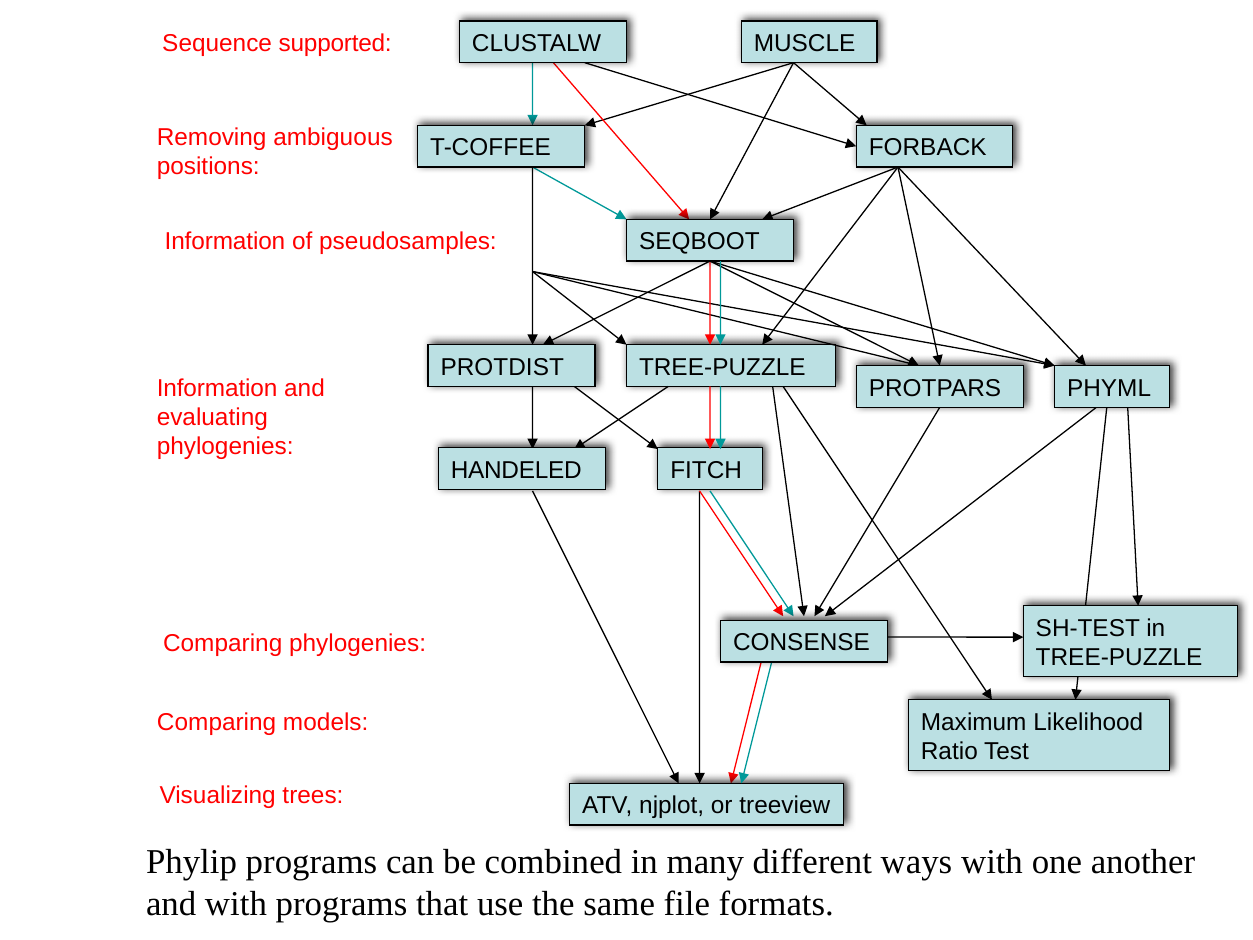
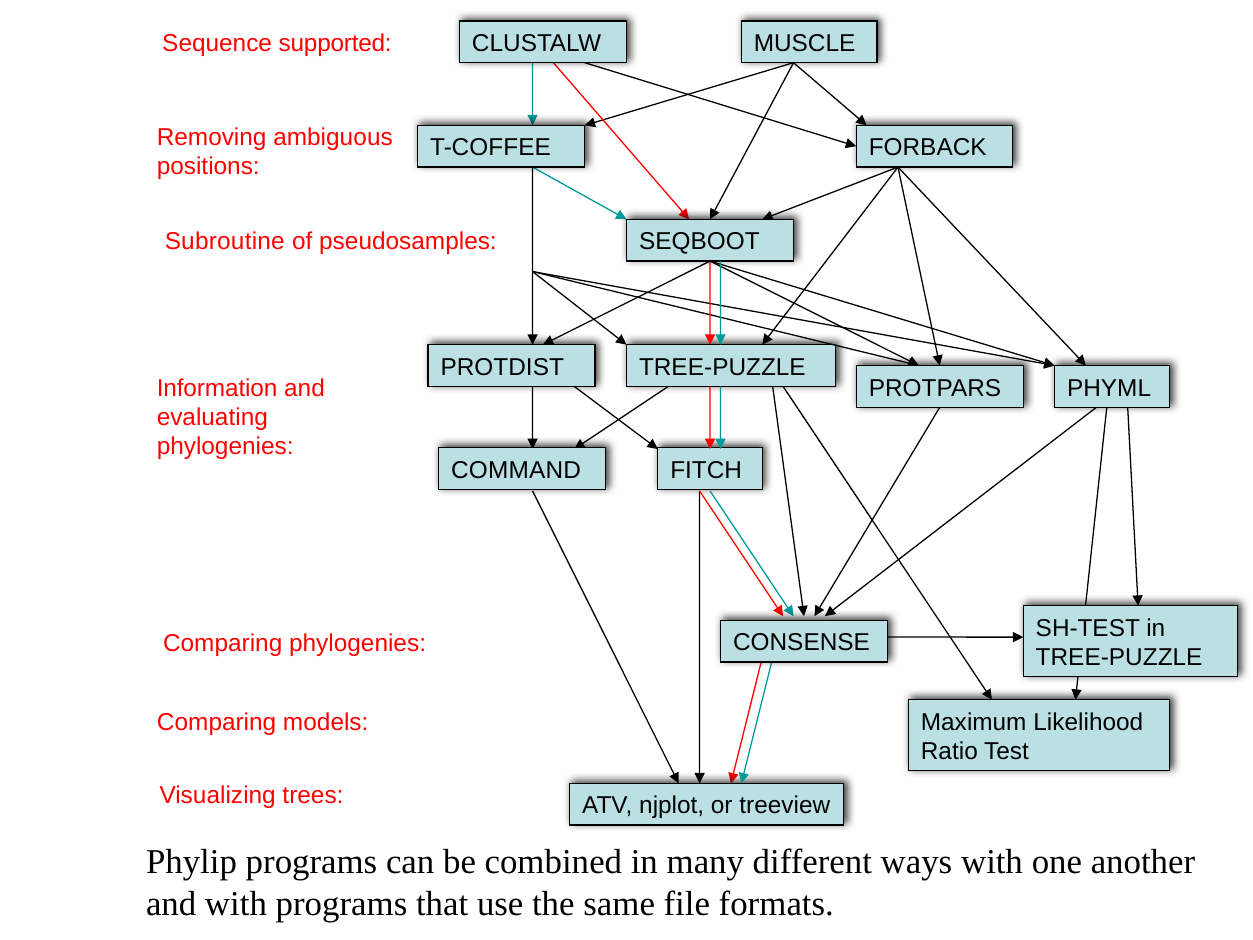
Information at (225, 242): Information -> Subroutine
HANDELED: HANDELED -> COMMAND
